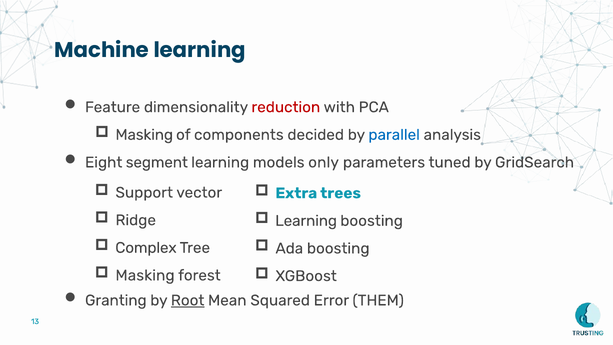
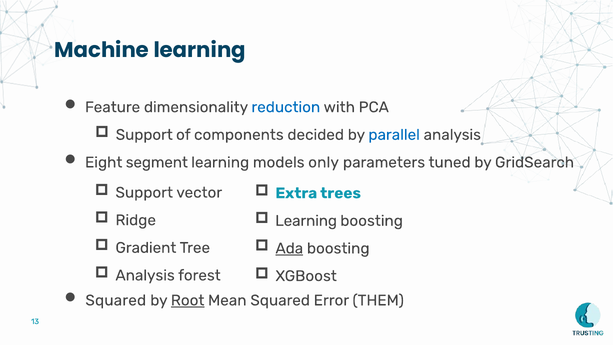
reduction colour: red -> blue
Masking at (144, 135): Masking -> Support
Complex: Complex -> Gradient
Ada underline: none -> present
Masking at (145, 275): Masking -> Analysis
Granting at (116, 300): Granting -> Squared
